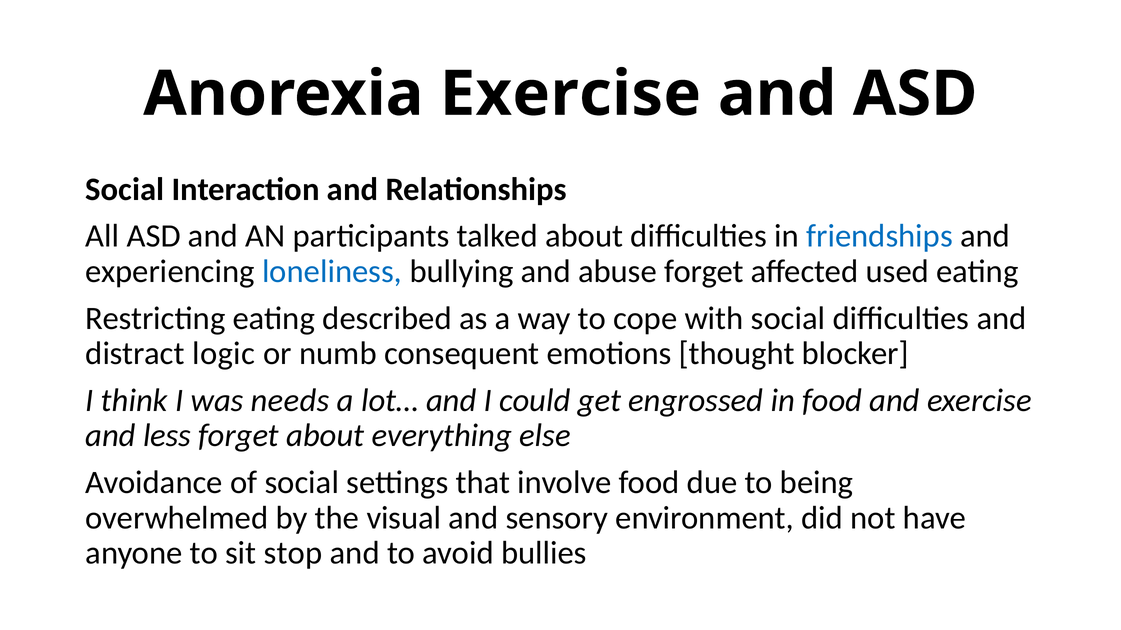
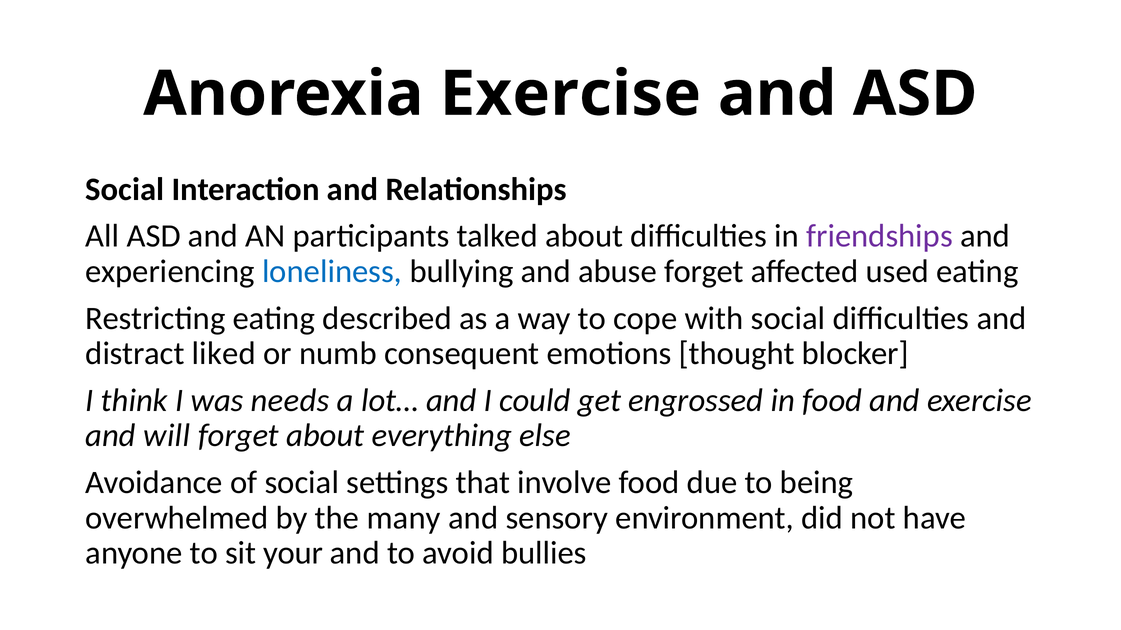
friendships colour: blue -> purple
logic: logic -> liked
less: less -> will
visual: visual -> many
stop: stop -> your
